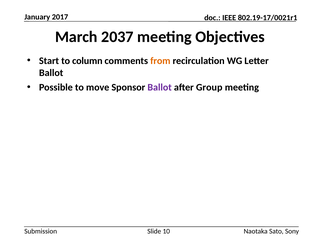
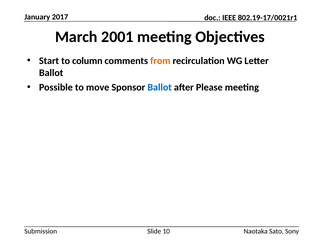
2037: 2037 -> 2001
Ballot at (160, 87) colour: purple -> blue
Group: Group -> Please
